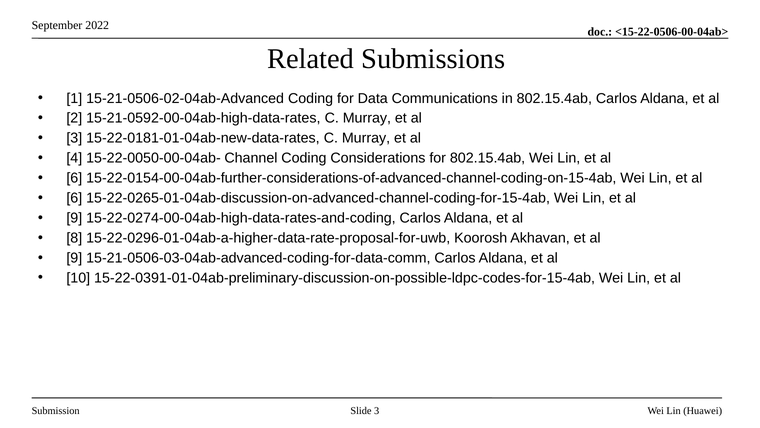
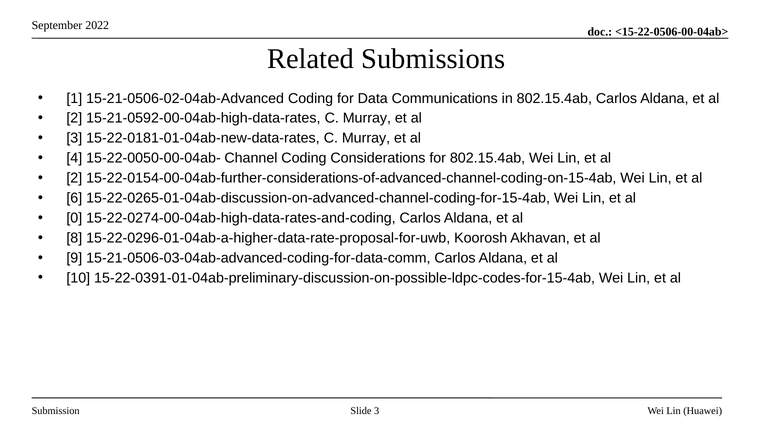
6 at (74, 178): 6 -> 2
9 at (74, 218): 9 -> 0
